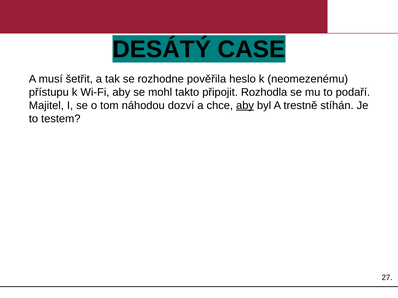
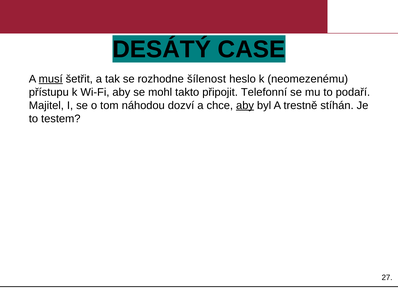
musí underline: none -> present
pověřila: pověřila -> šílenost
Rozhodla: Rozhodla -> Telefonní
